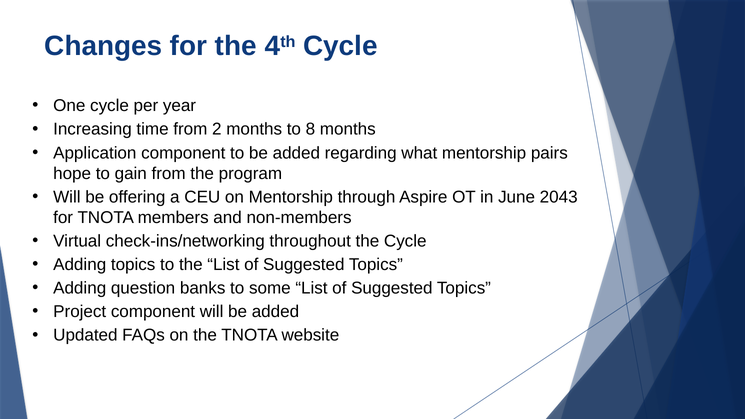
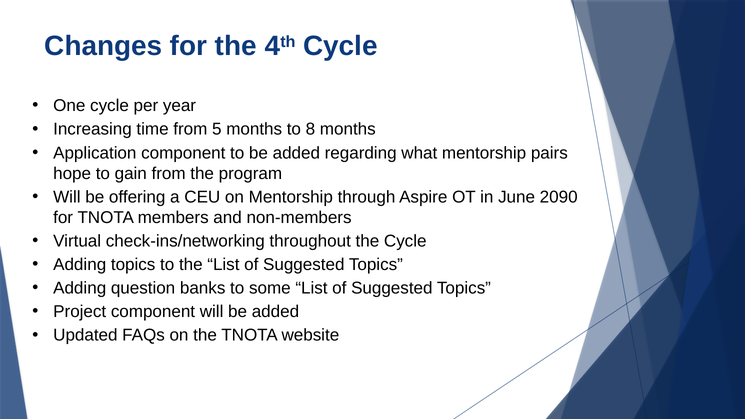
2: 2 -> 5
2043: 2043 -> 2090
